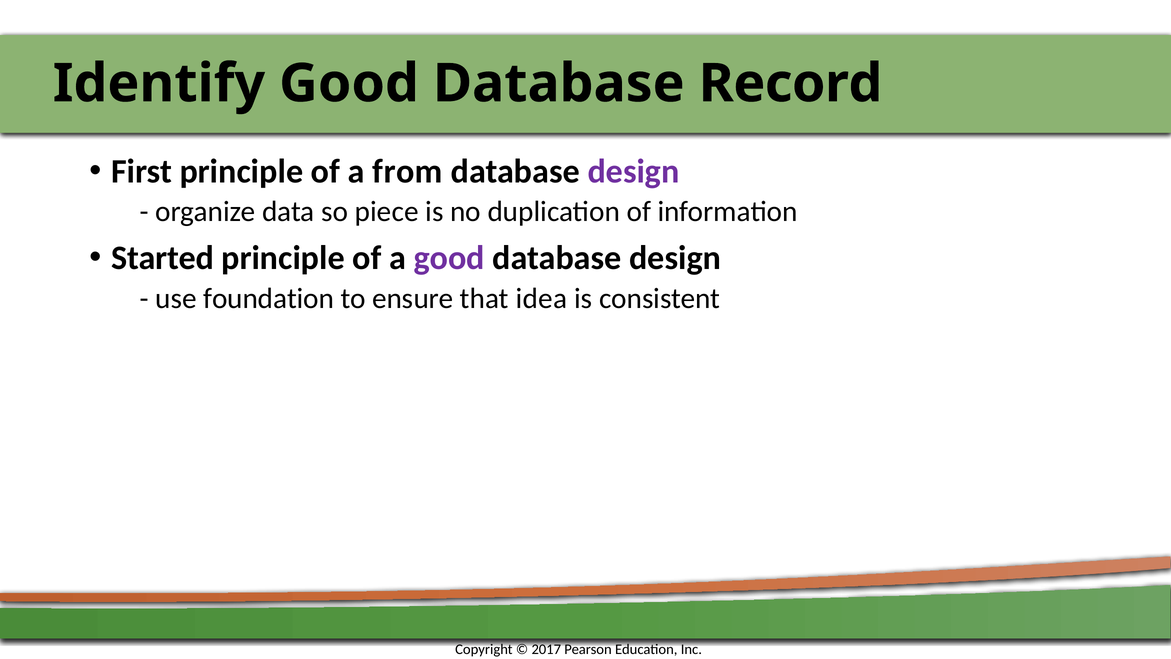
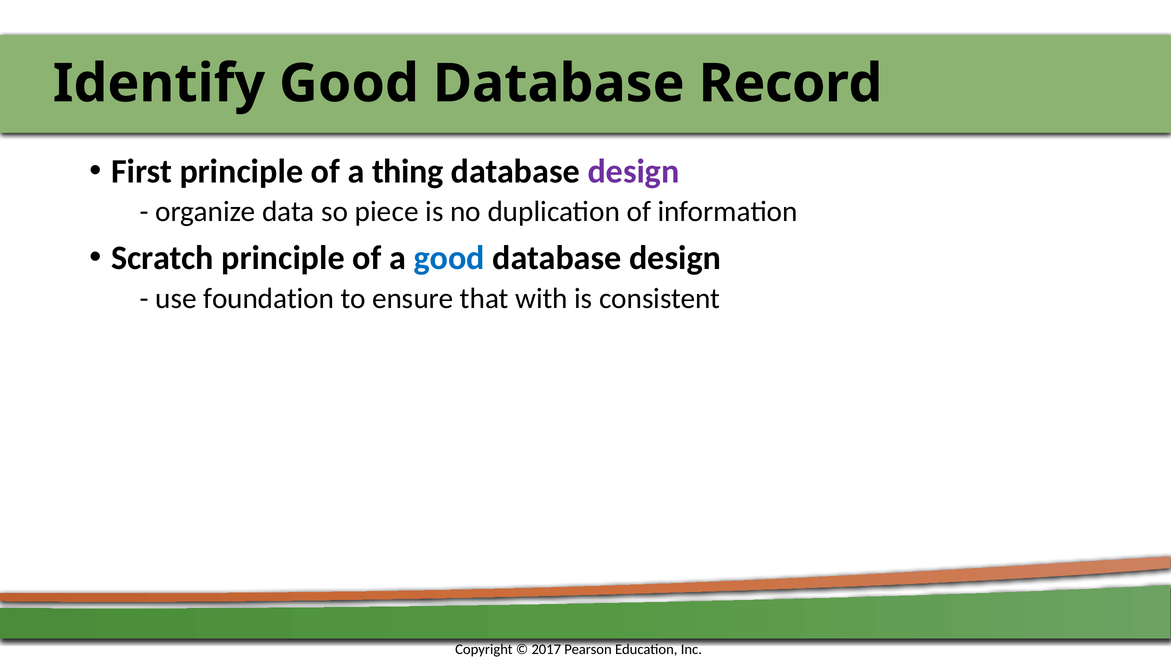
from: from -> thing
Started: Started -> Scratch
good at (449, 258) colour: purple -> blue
idea: idea -> with
